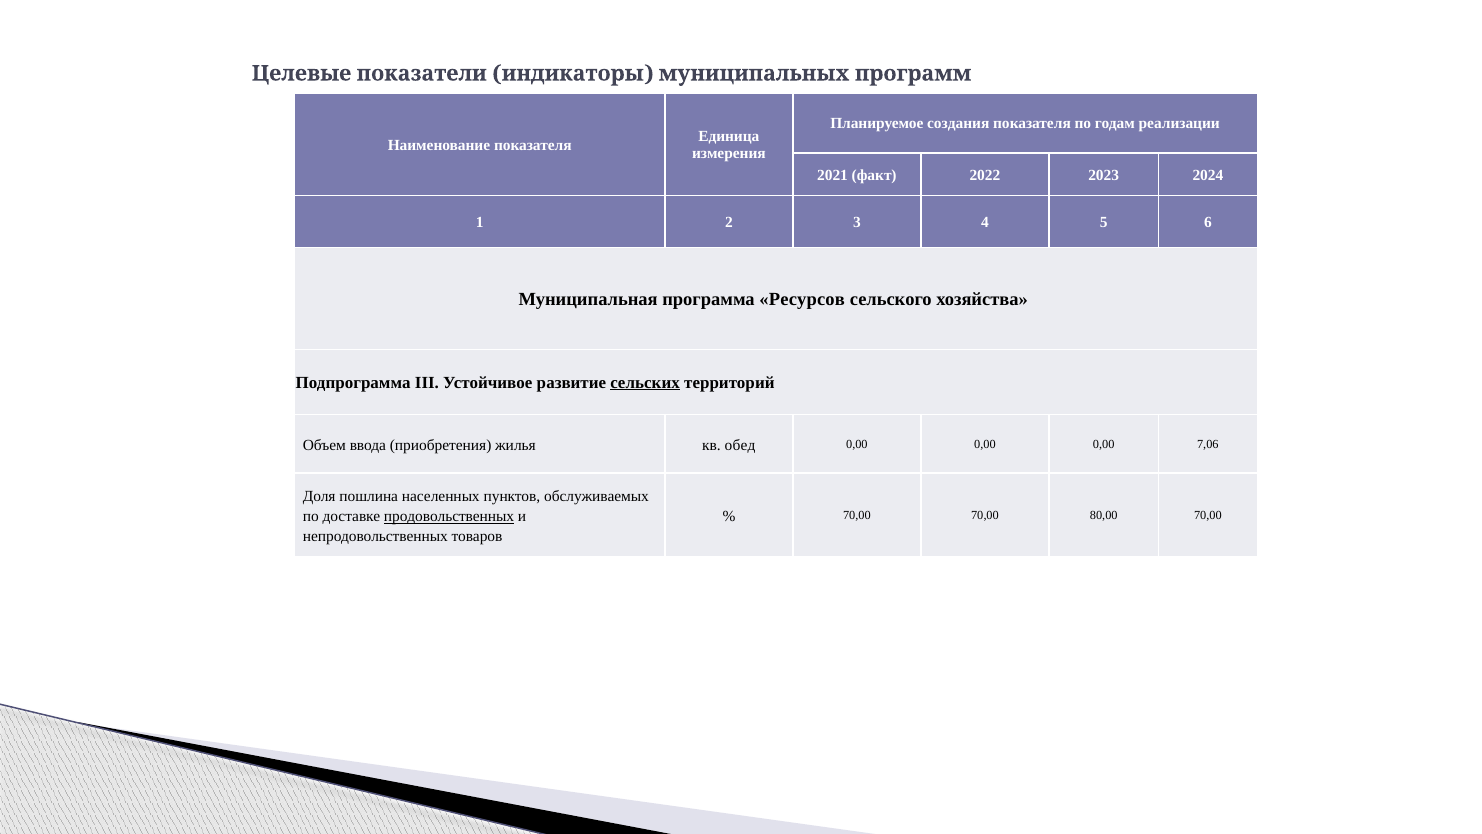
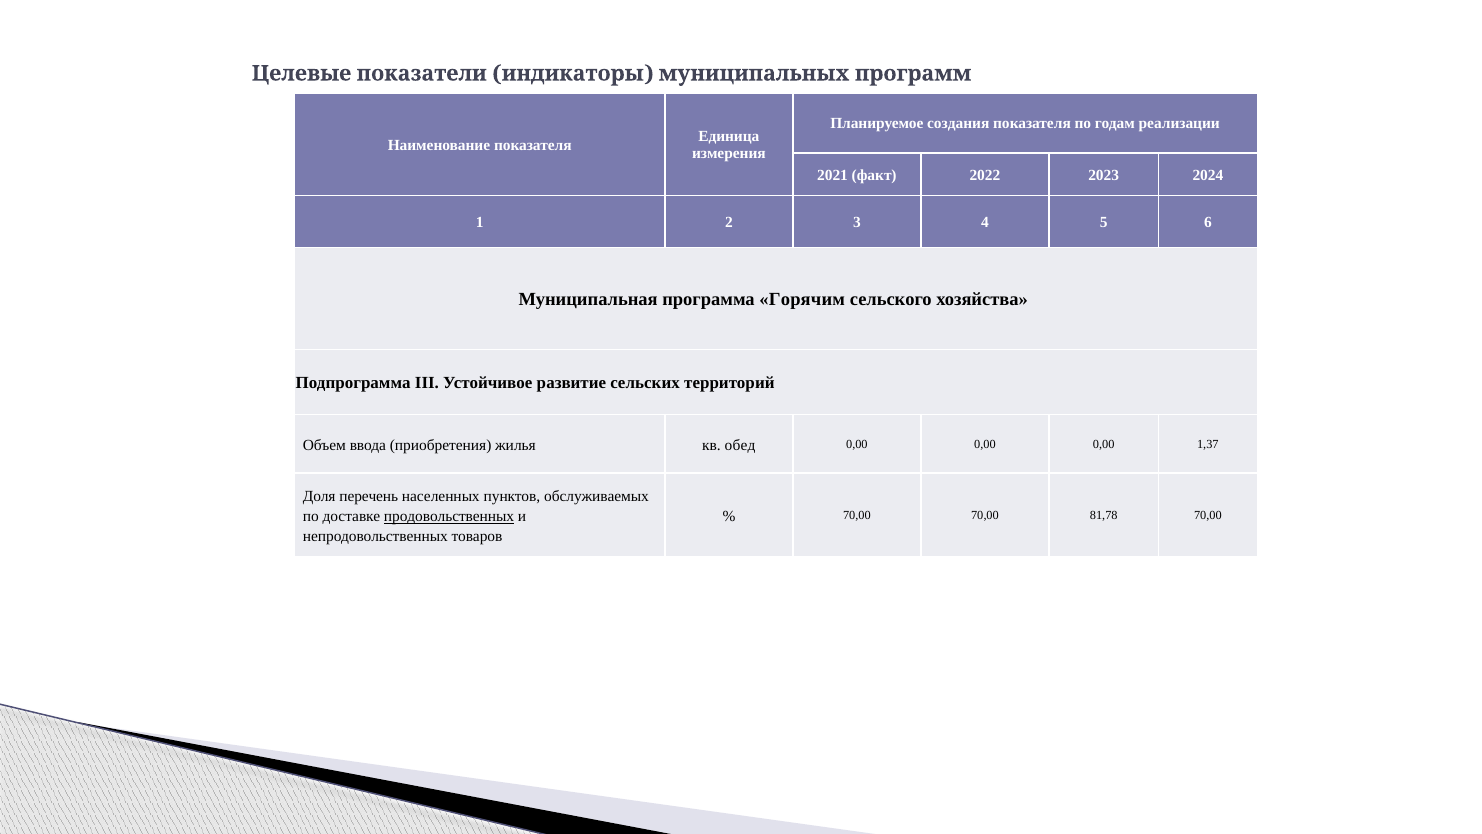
Ресурсов: Ресурсов -> Горячим
сельских underline: present -> none
7,06: 7,06 -> 1,37
пошлина: пошлина -> перечень
80,00: 80,00 -> 81,78
